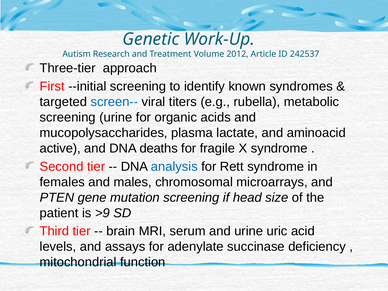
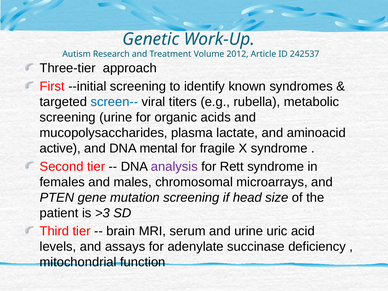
deaths: deaths -> mental
analysis colour: blue -> purple
>9: >9 -> >3
